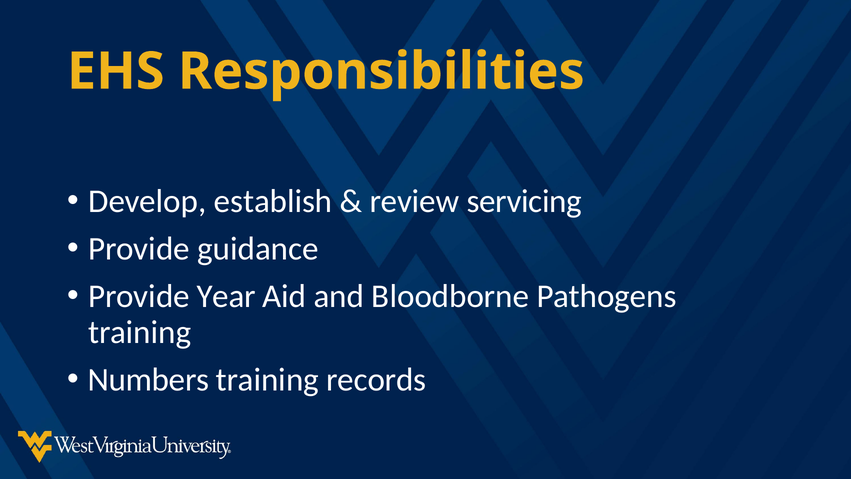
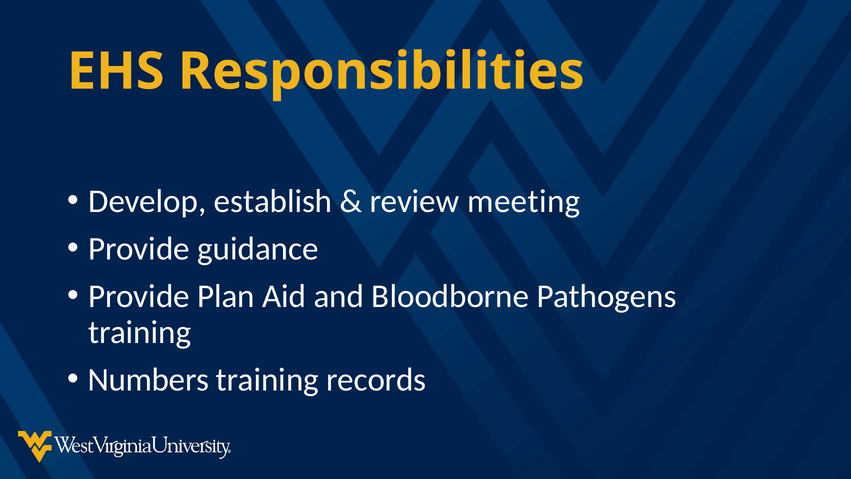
servicing: servicing -> meeting
Year: Year -> Plan
